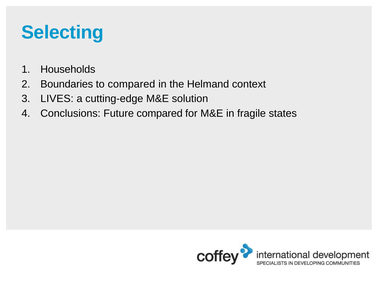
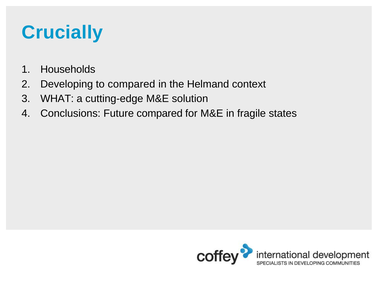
Selecting: Selecting -> Crucially
Boundaries: Boundaries -> Developing
LIVES: LIVES -> WHAT
